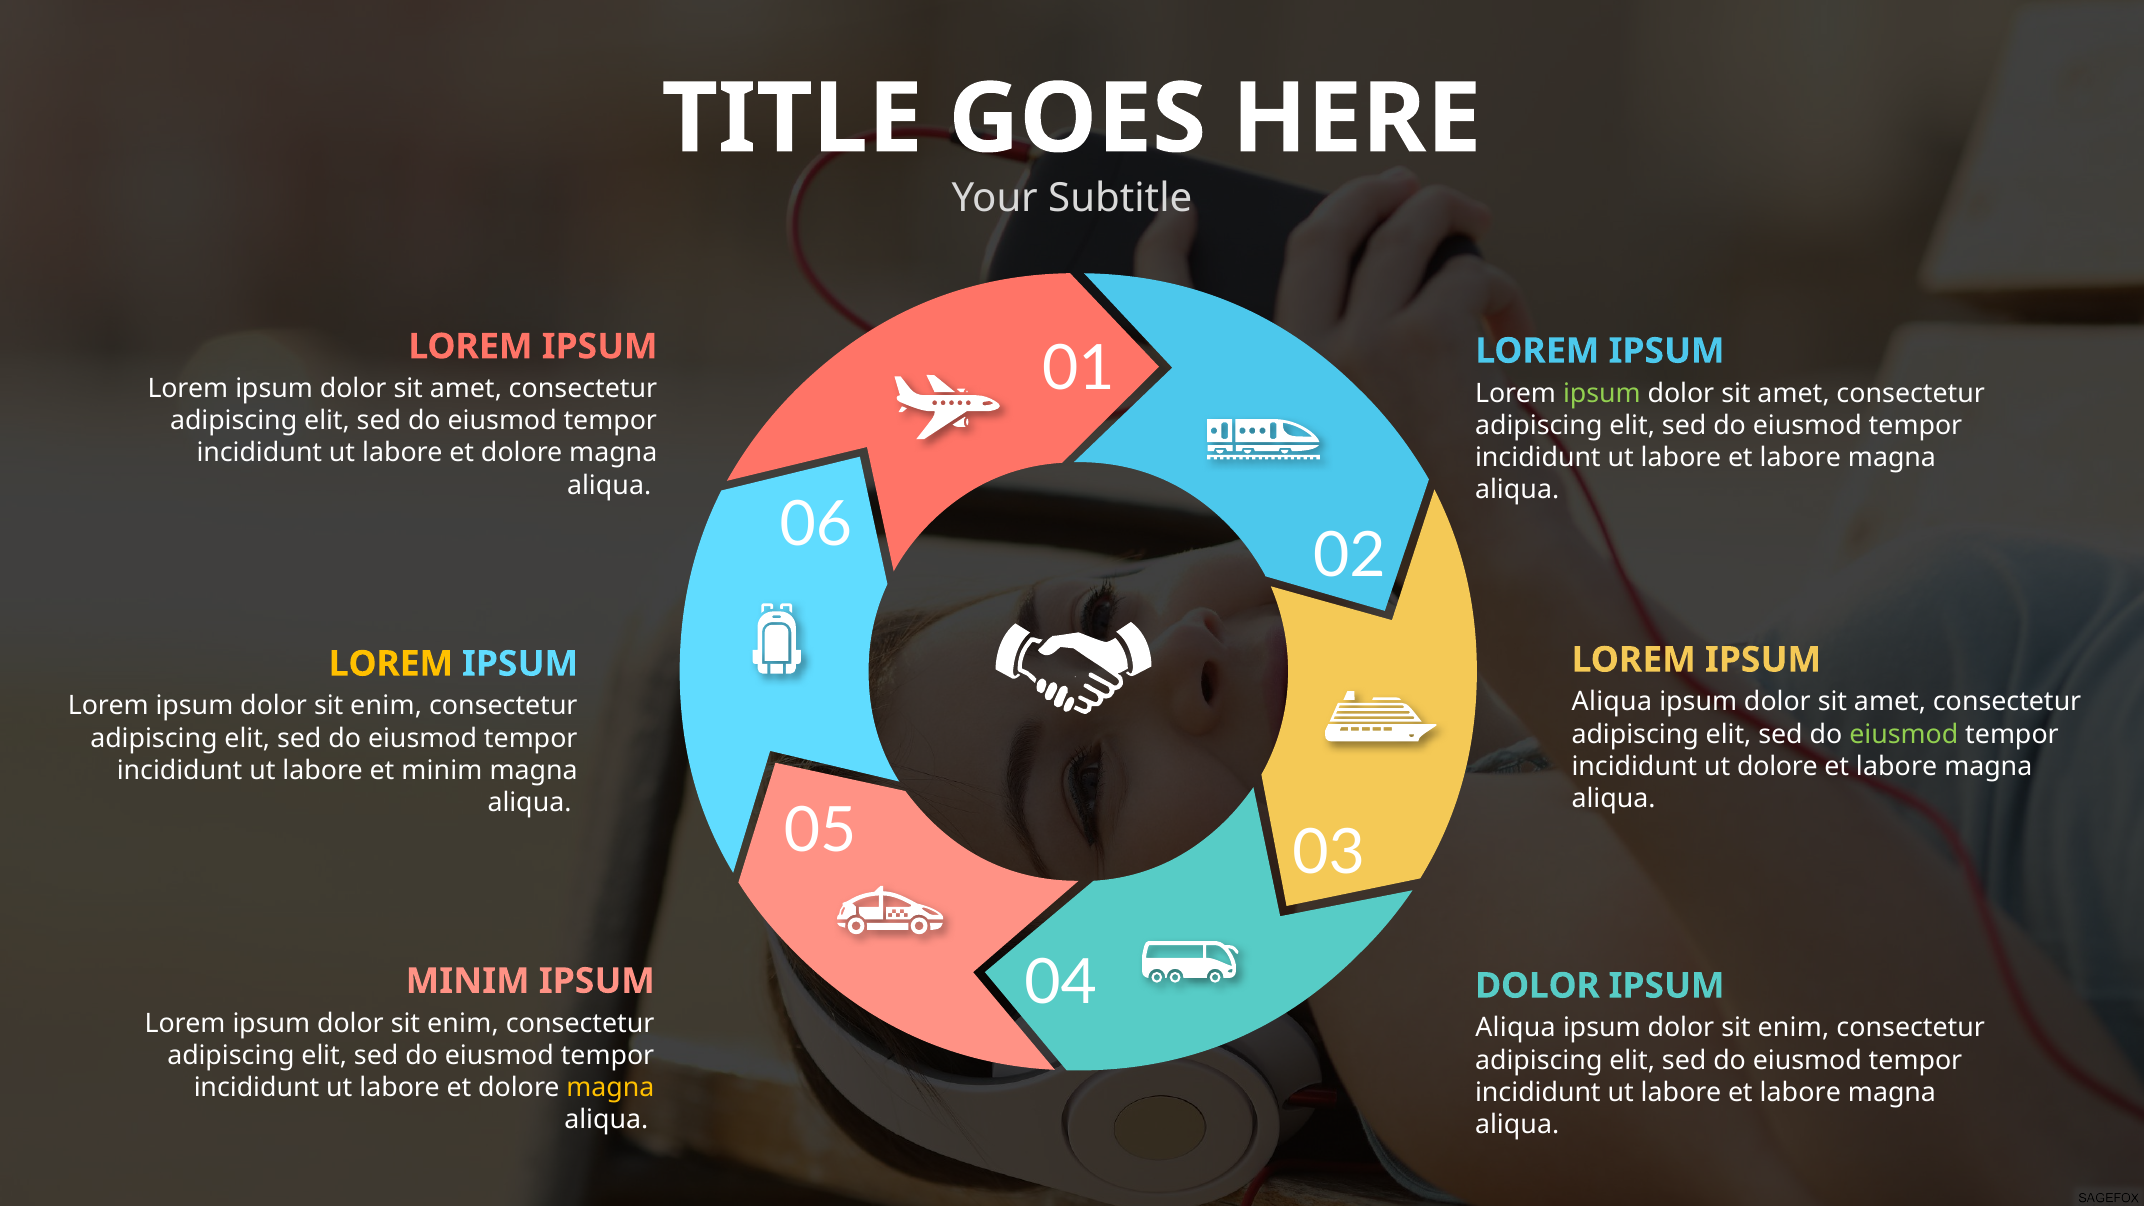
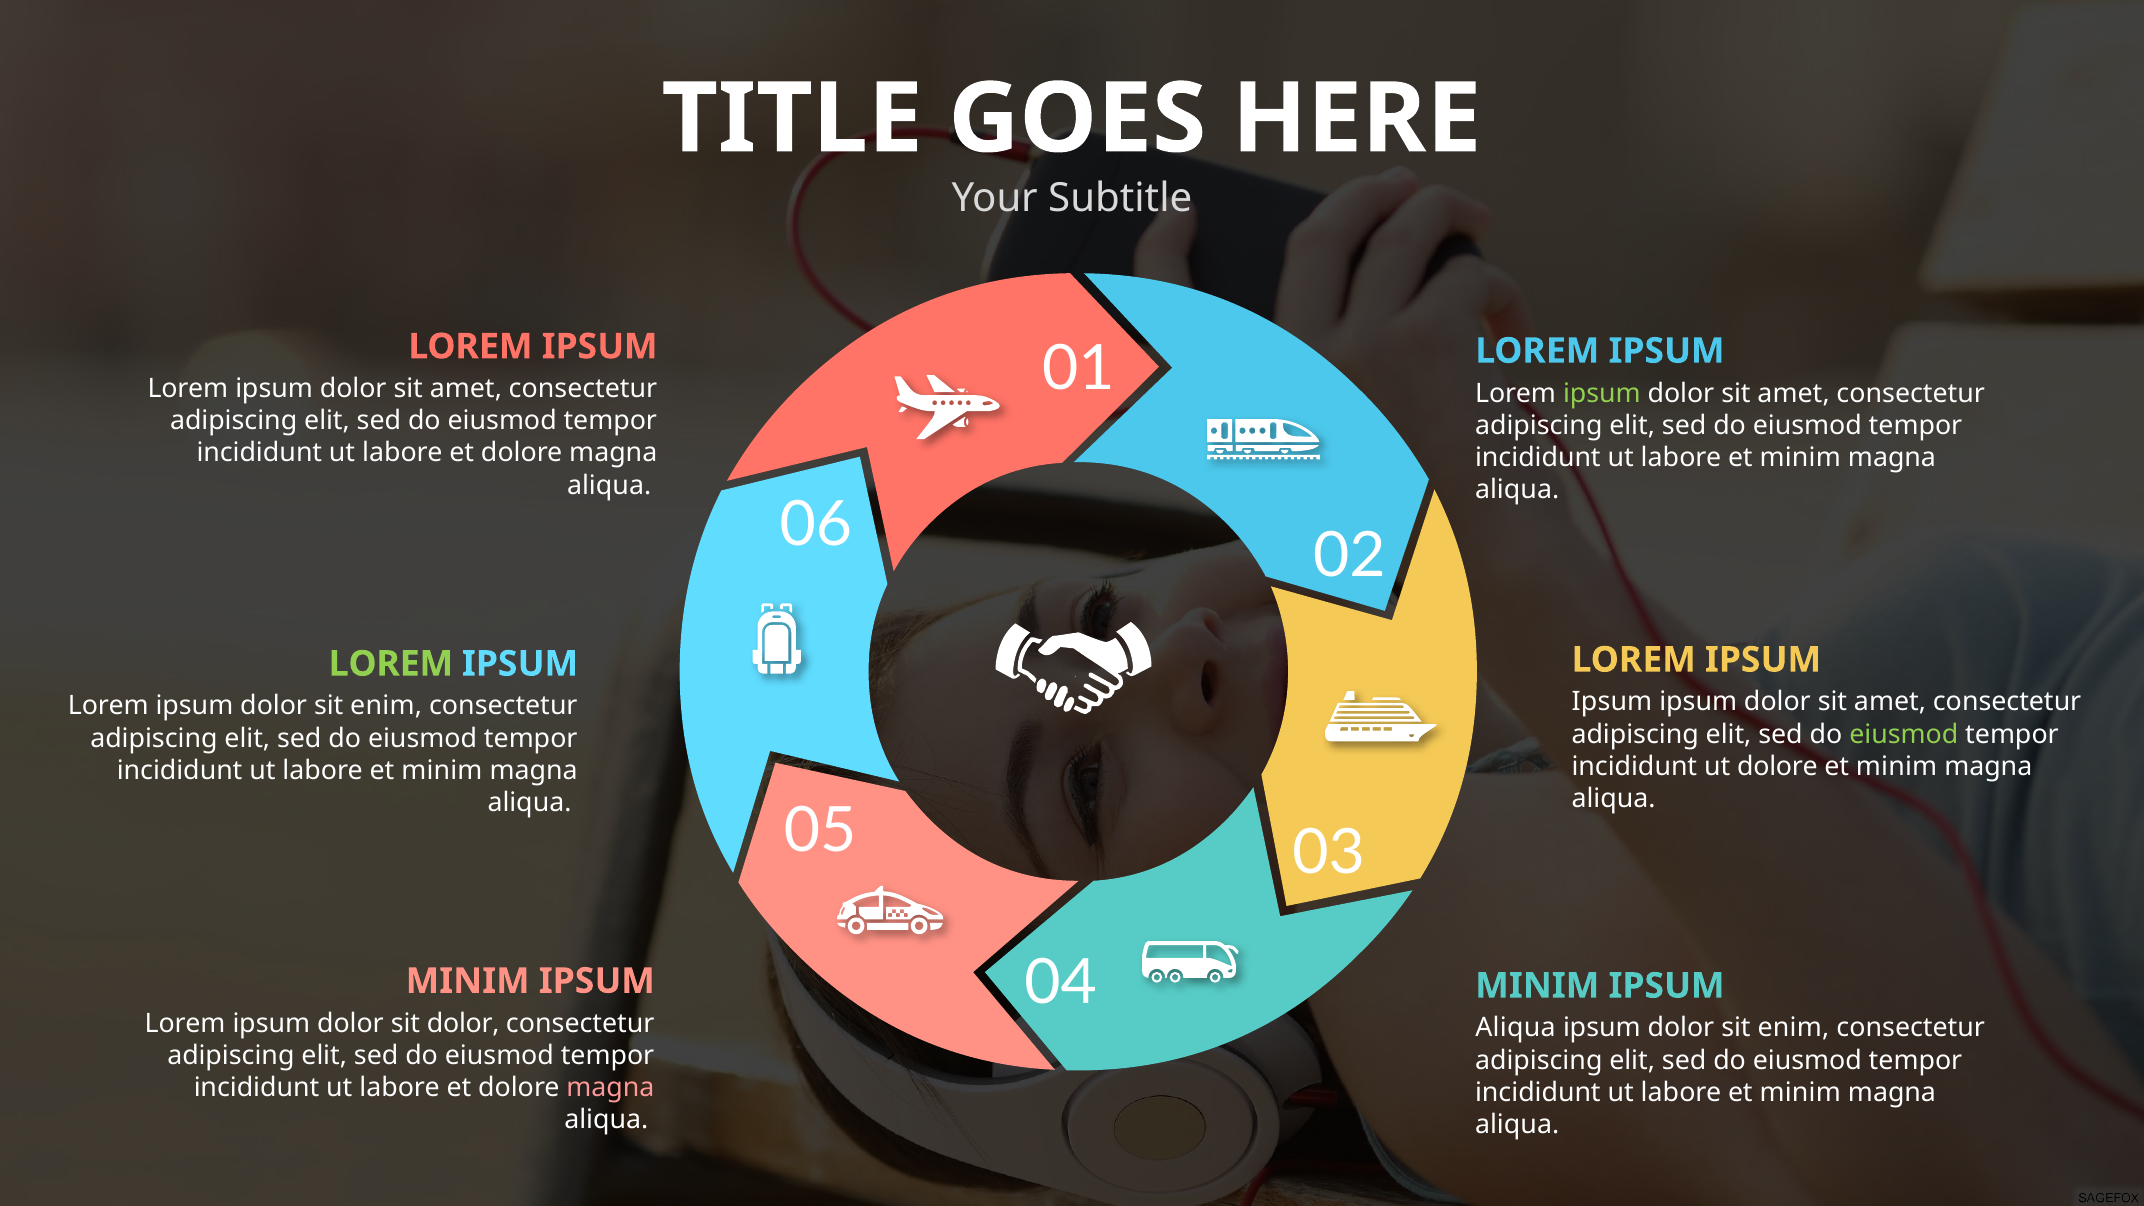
labore at (1800, 458): labore -> minim
LOREM at (391, 664) colour: yellow -> light green
Aliqua at (1612, 702): Aliqua -> Ipsum
labore at (1897, 766): labore -> minim
DOLOR at (1537, 986): DOLOR -> MINIM
enim at (463, 1023): enim -> dolor
magna at (610, 1088) colour: yellow -> pink
labore at (1800, 1092): labore -> minim
